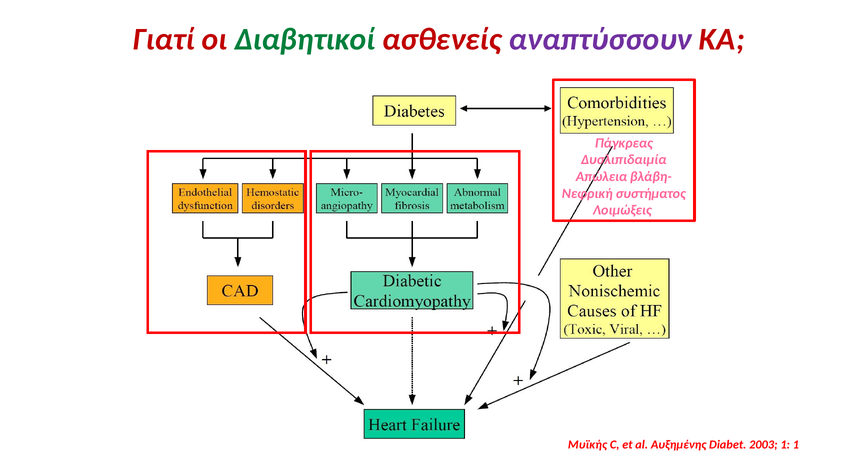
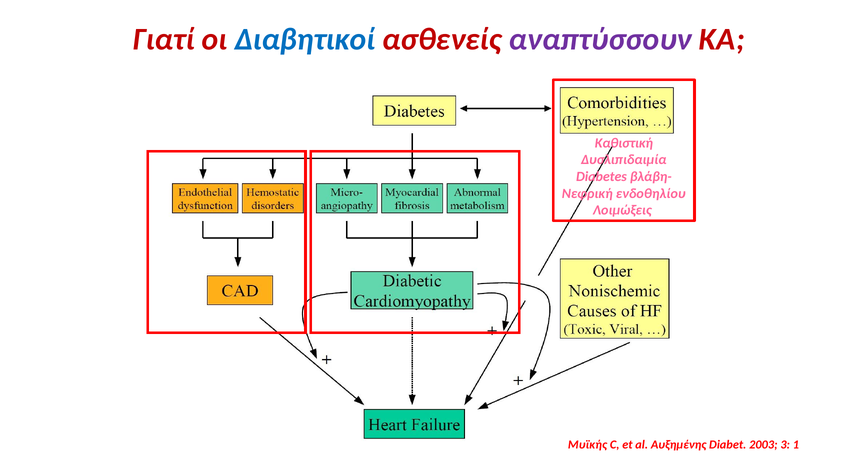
Διαβητικοί colour: green -> blue
Πάγκρεας: Πάγκρεας -> Καθιστική
Απώλεια: Απώλεια -> Diabetes
συστήματος: συστήματος -> ενδοθηλίου
2003 1: 1 -> 3
